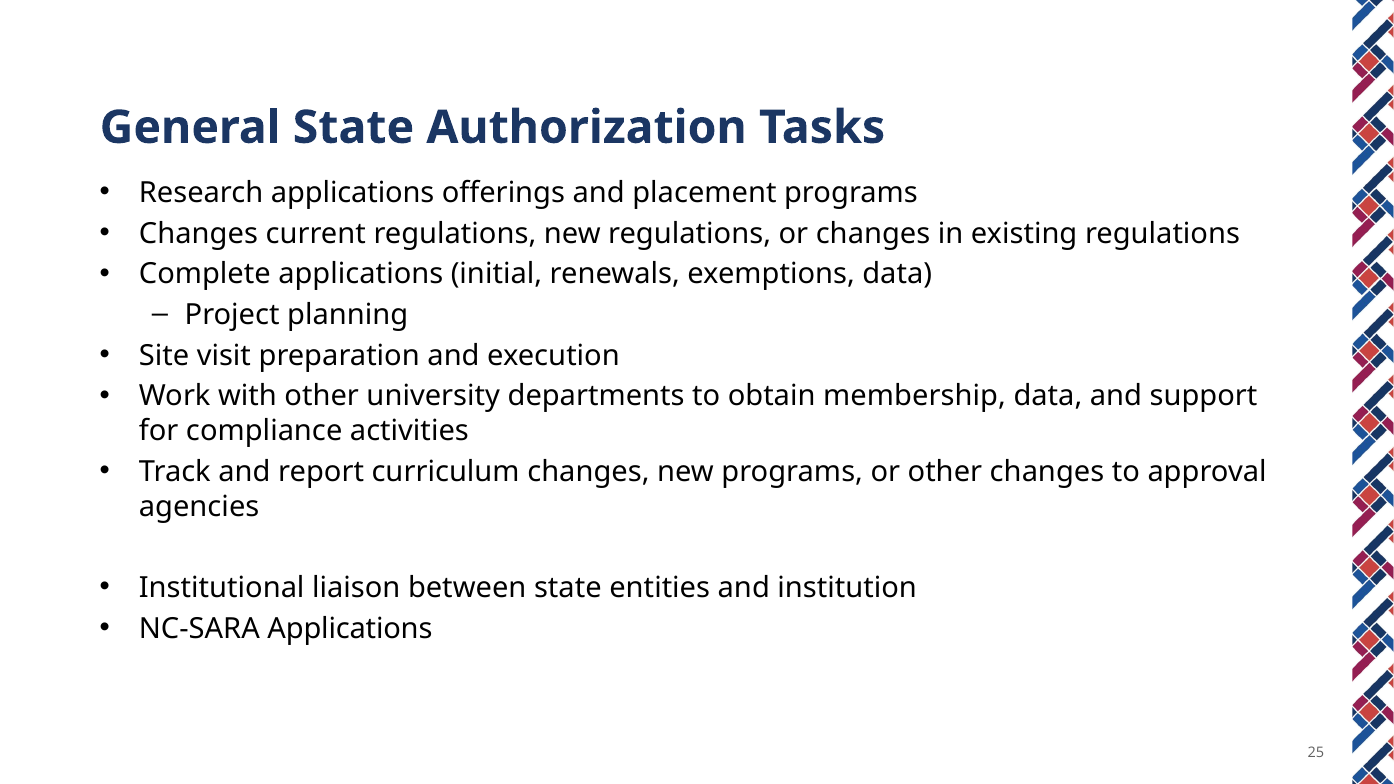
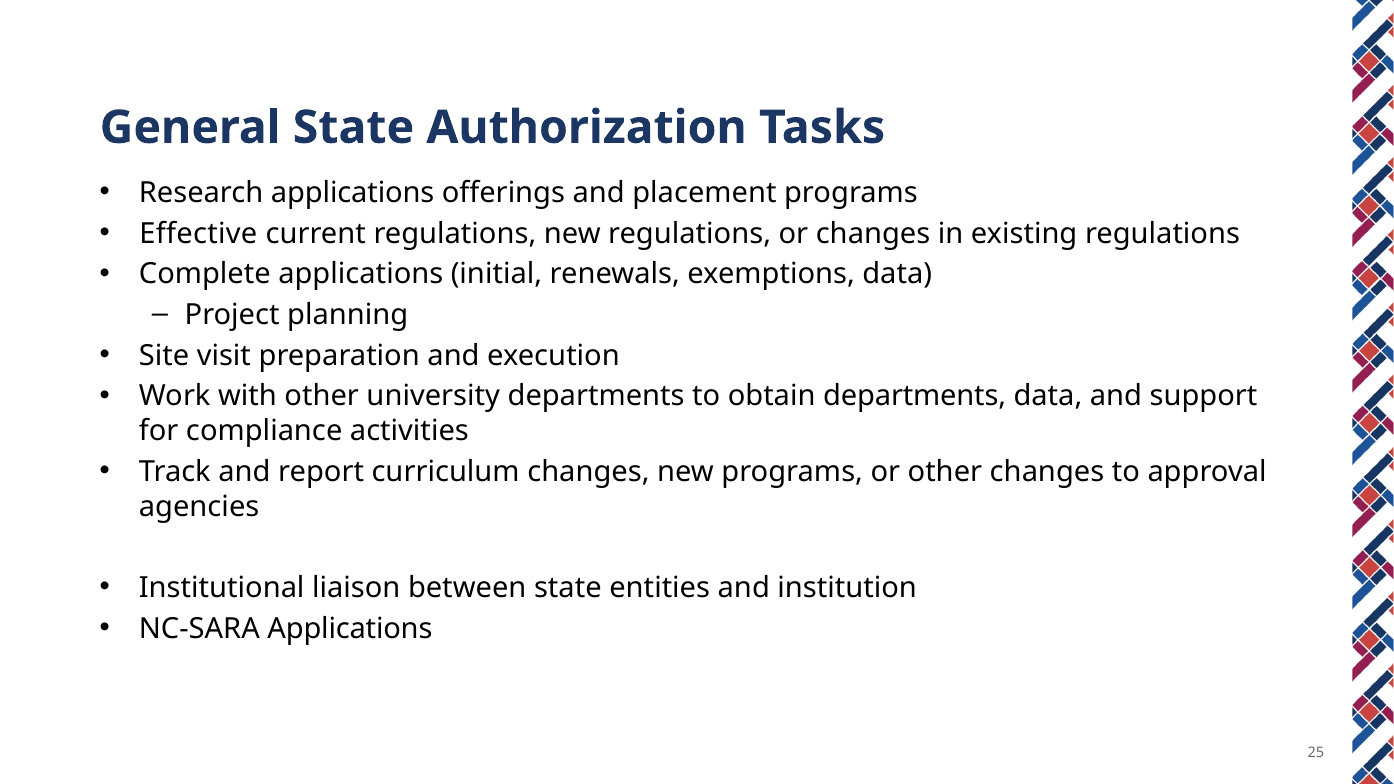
Changes at (198, 234): Changes -> Effective
obtain membership: membership -> departments
